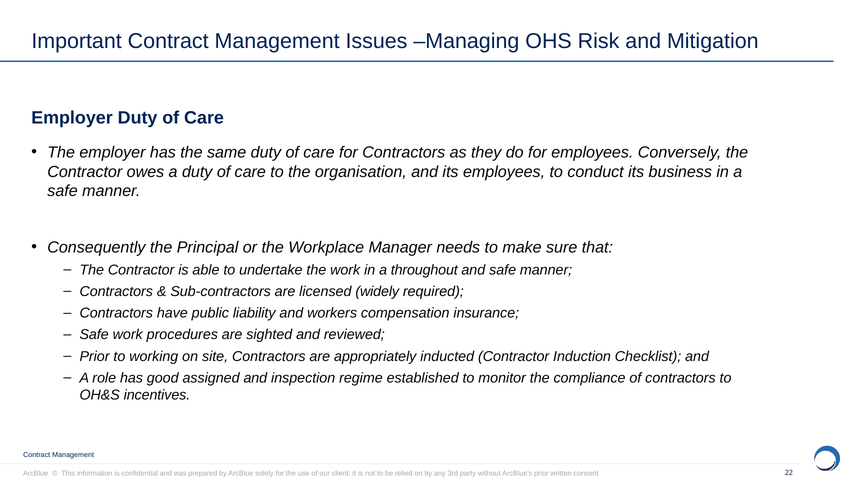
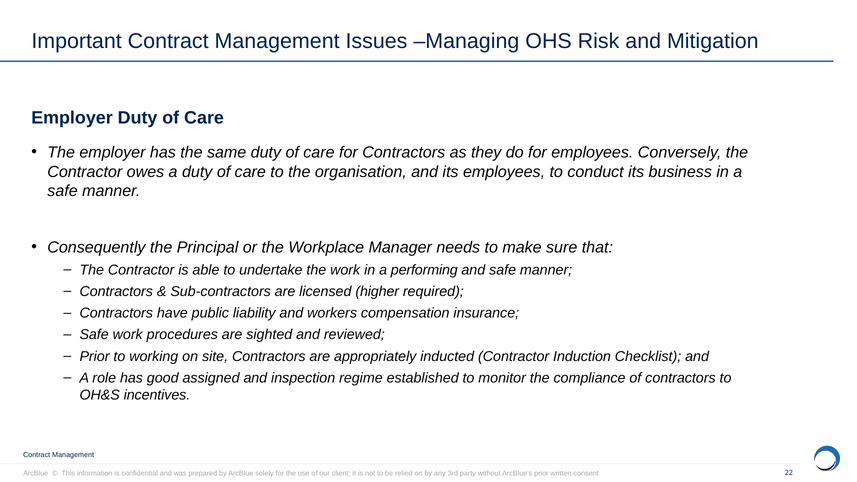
throughout: throughout -> performing
widely: widely -> higher
